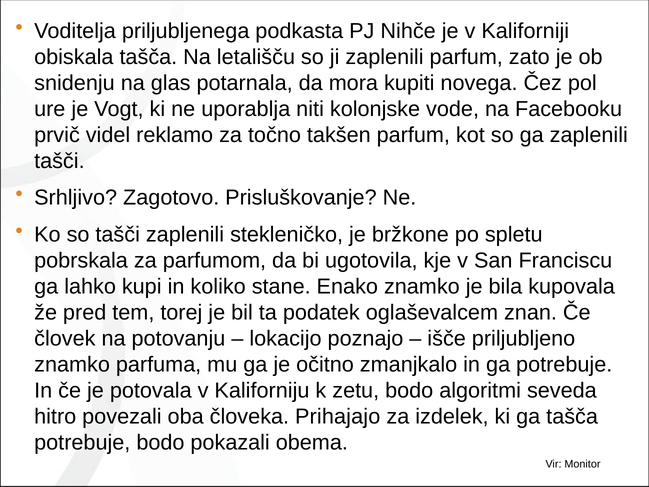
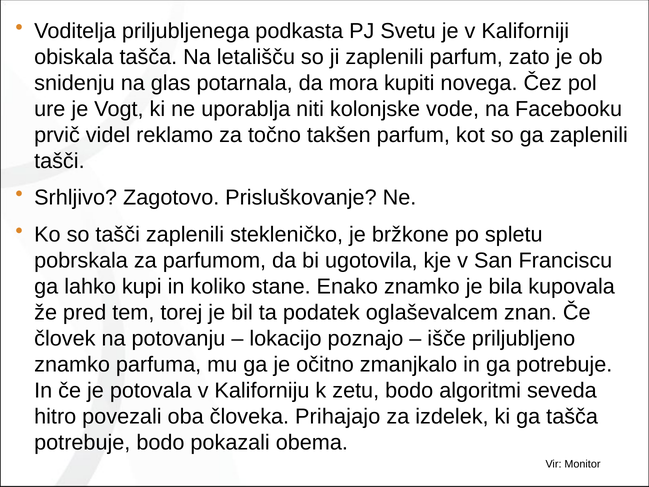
Nihče: Nihče -> Svetu
